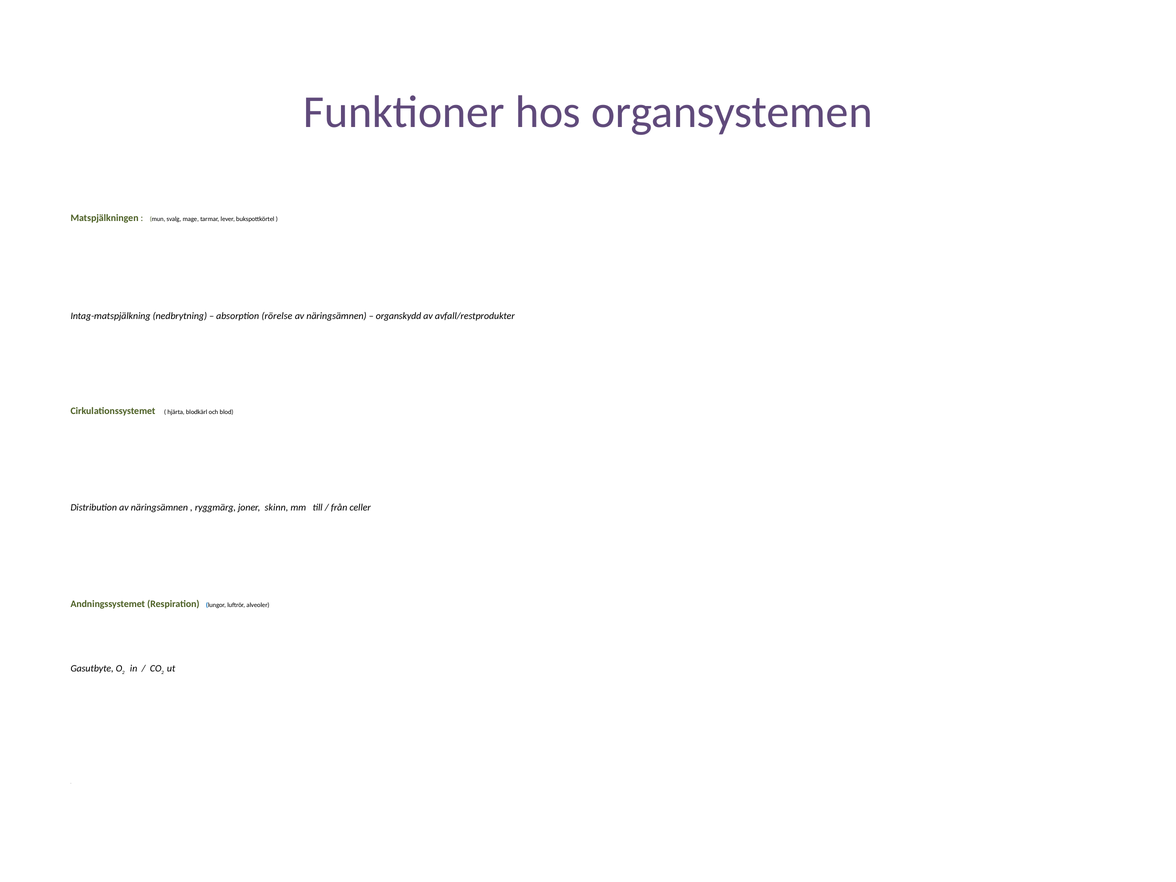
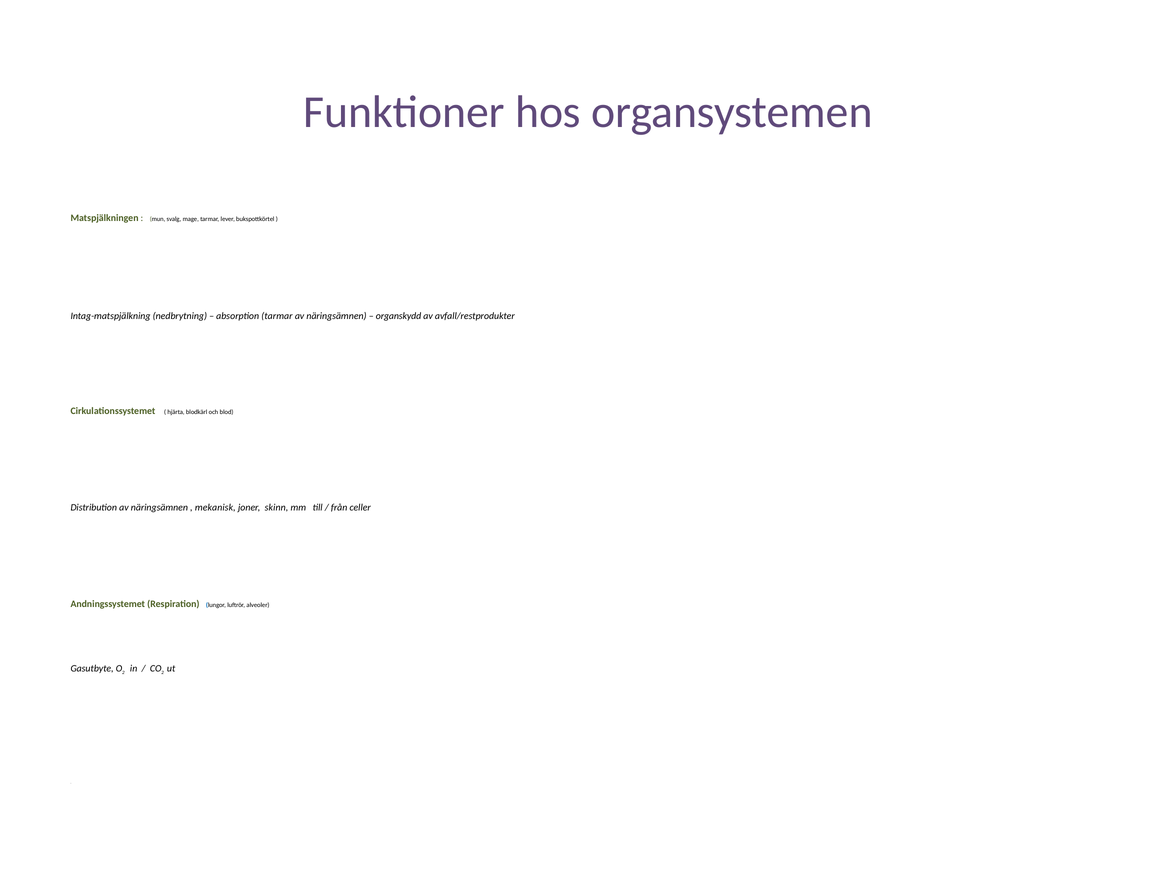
absorption rörelse: rörelse -> tarmar
ryggmärg: ryggmärg -> mekanisk
